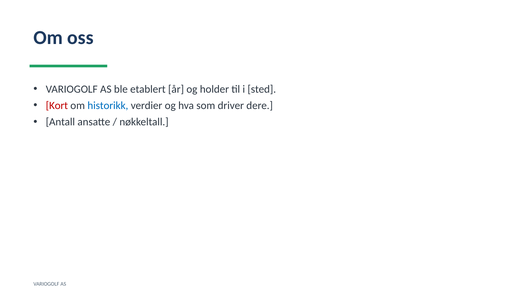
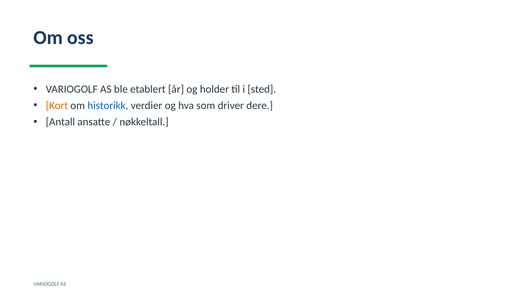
Kort colour: red -> orange
